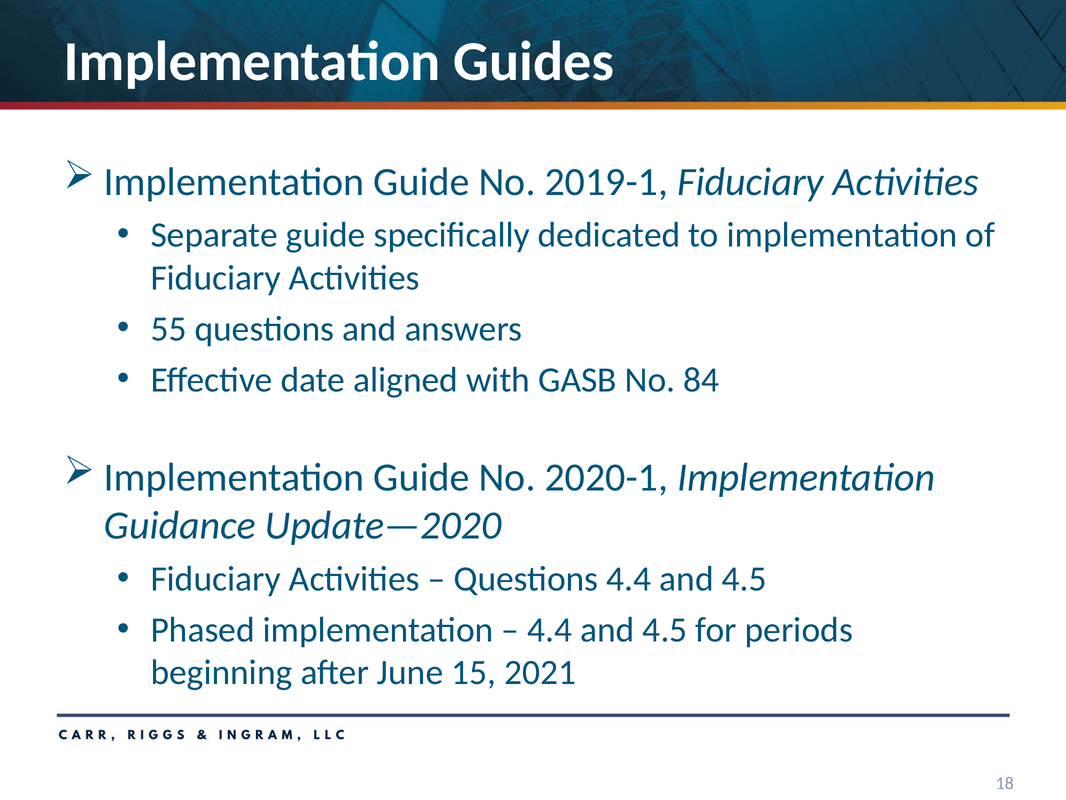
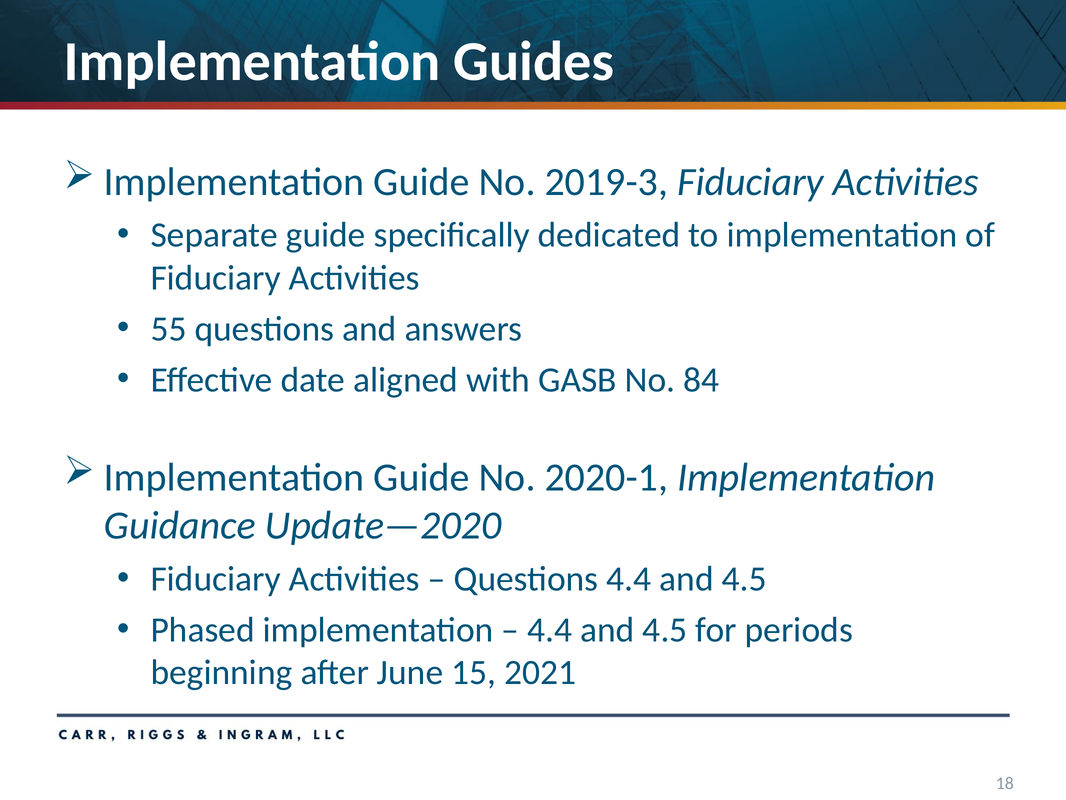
2019-1: 2019-1 -> 2019-3
